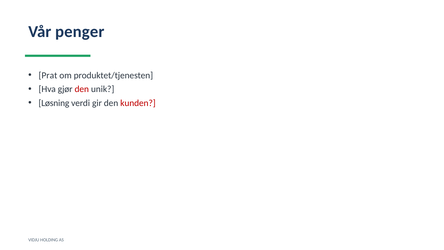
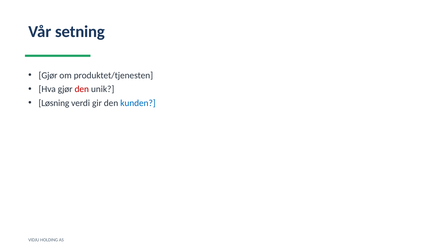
penger: penger -> setning
Prat at (48, 75): Prat -> Gjør
kunden colour: red -> blue
